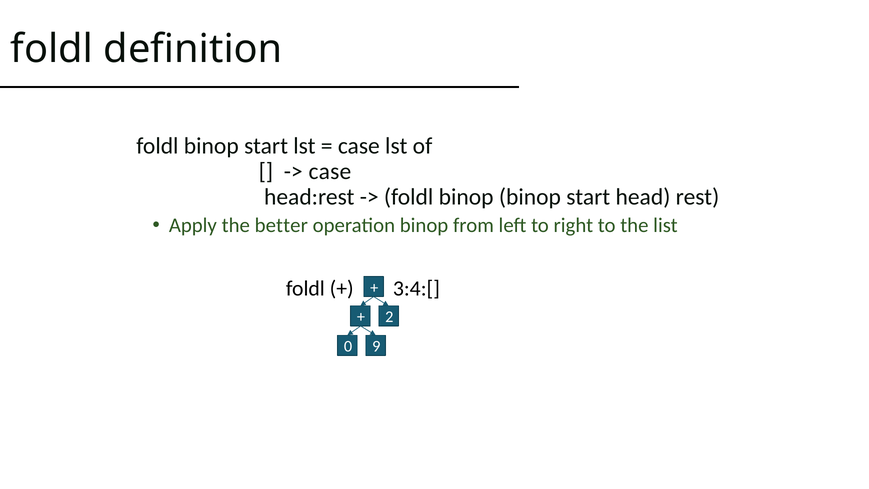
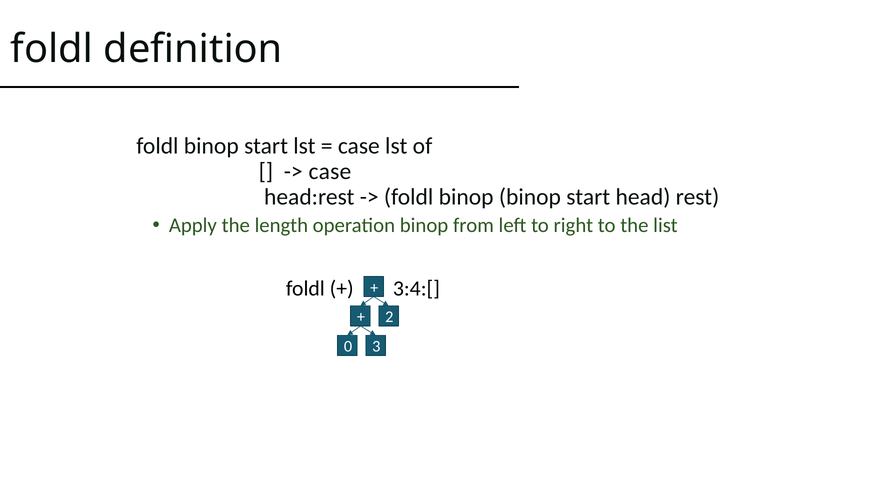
better: better -> length
9: 9 -> 3
